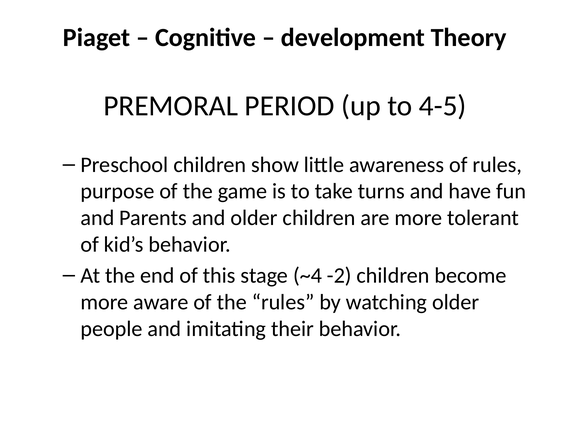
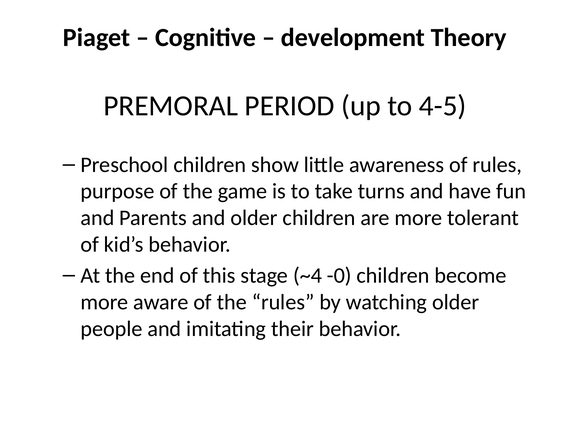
-2: -2 -> -0
